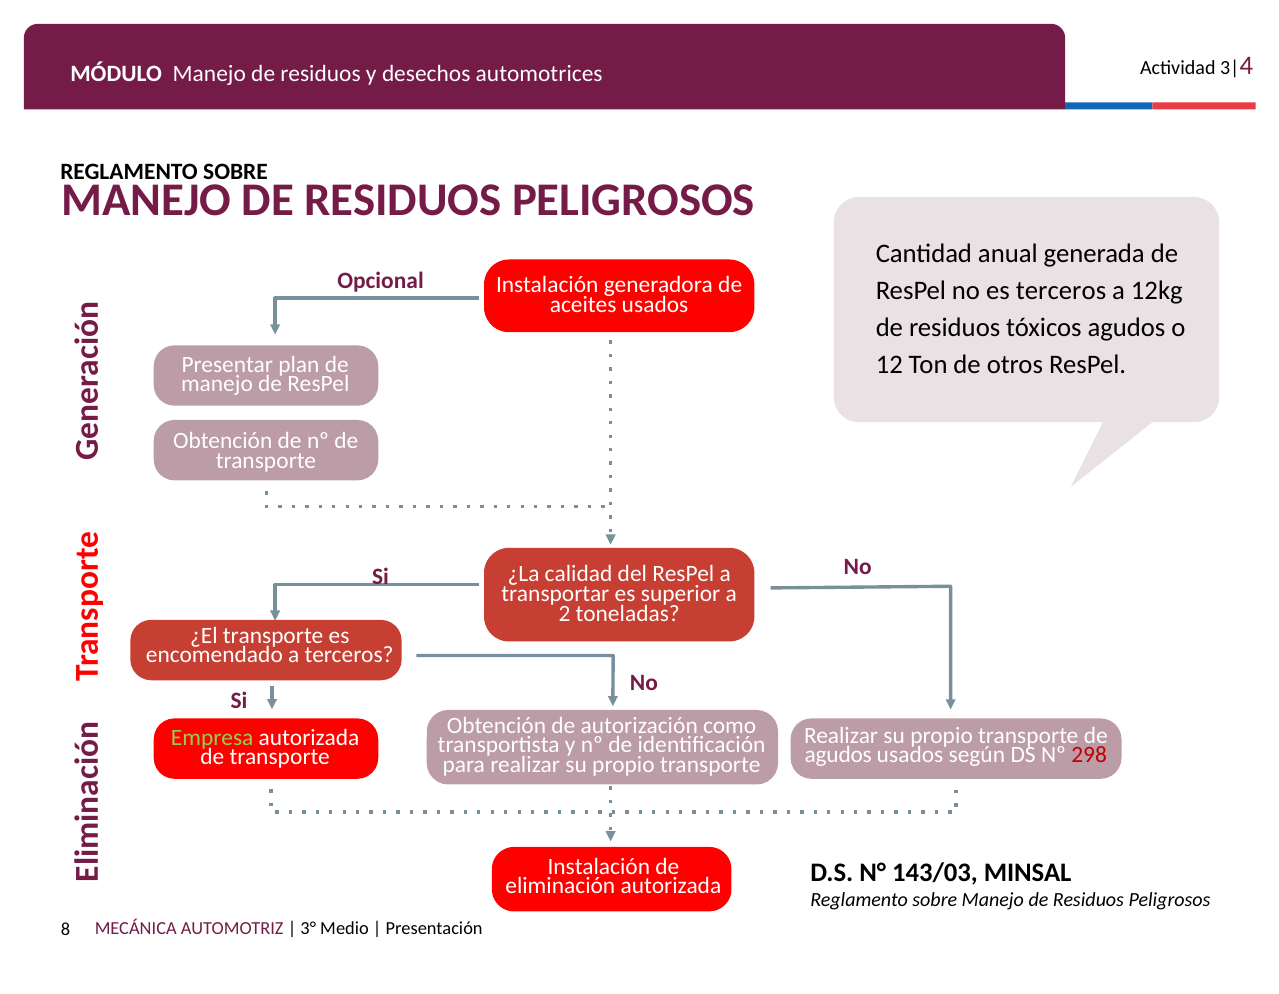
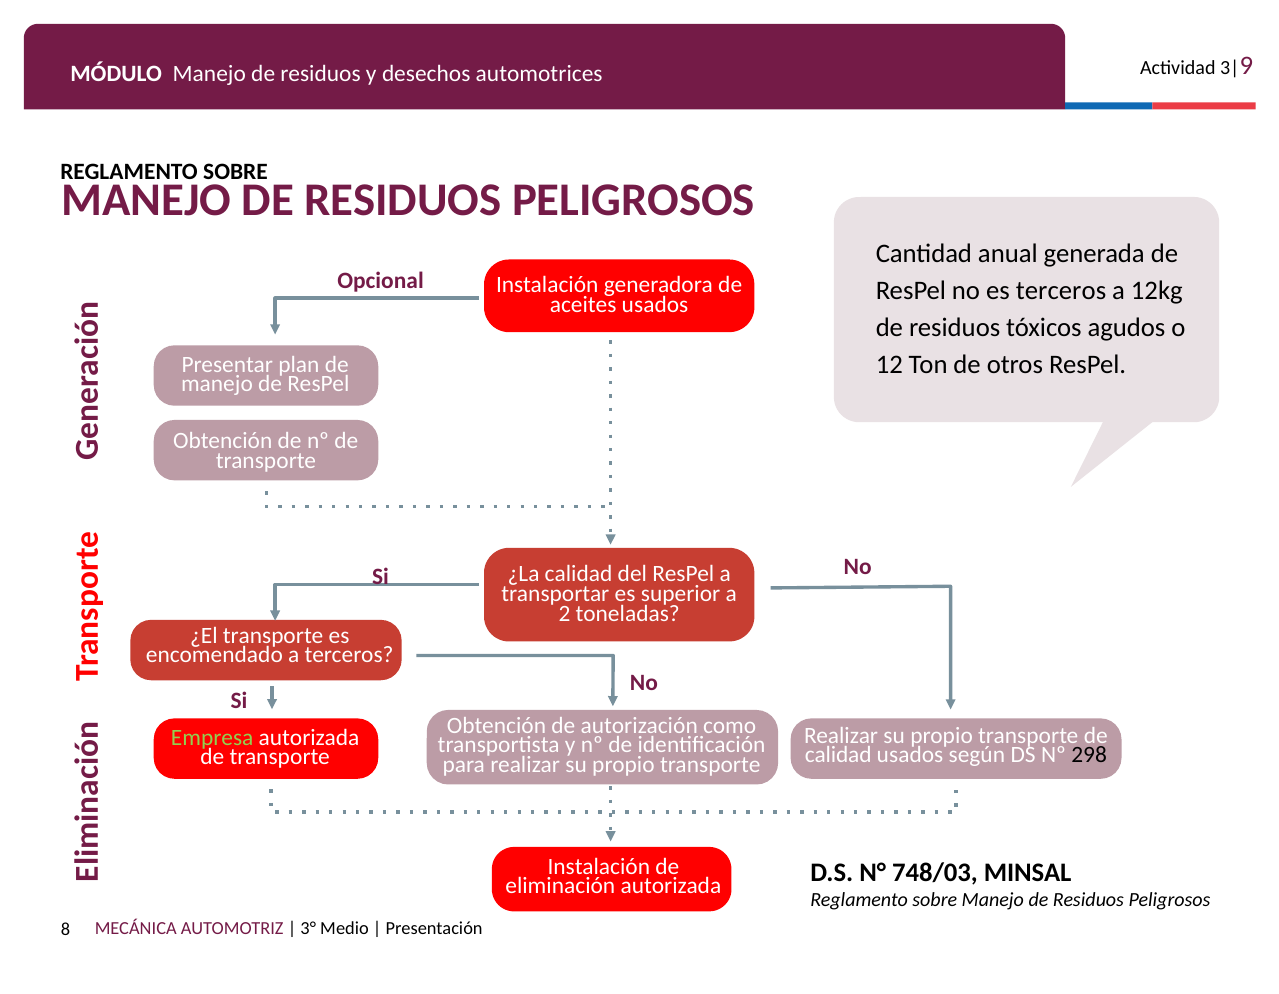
4: 4 -> 9
agudos at (838, 756): agudos -> calidad
298 colour: red -> black
143/03: 143/03 -> 748/03
